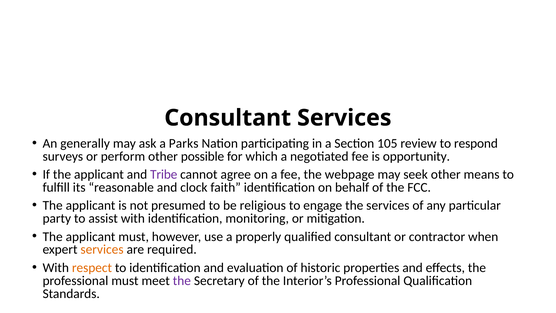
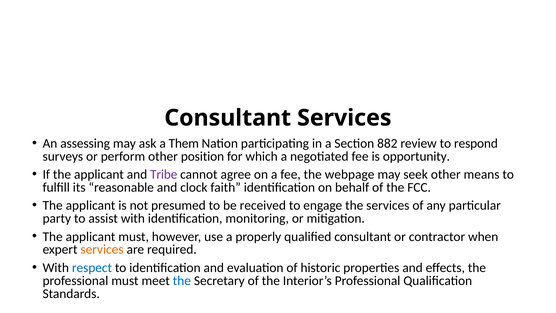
generally: generally -> assessing
Parks: Parks -> Them
105: 105 -> 882
possible: possible -> position
religious: religious -> received
respect colour: orange -> blue
the at (182, 280) colour: purple -> blue
